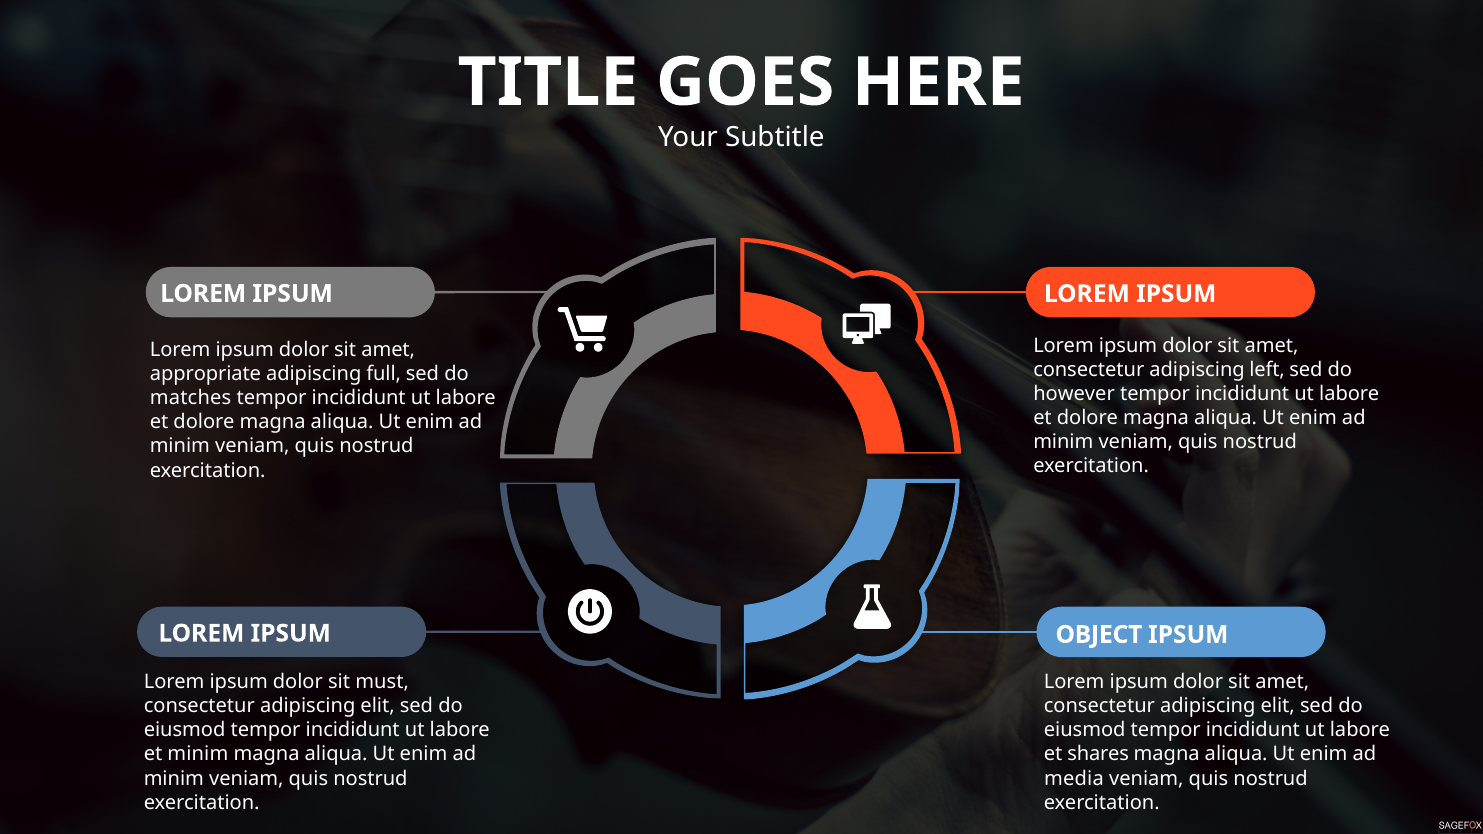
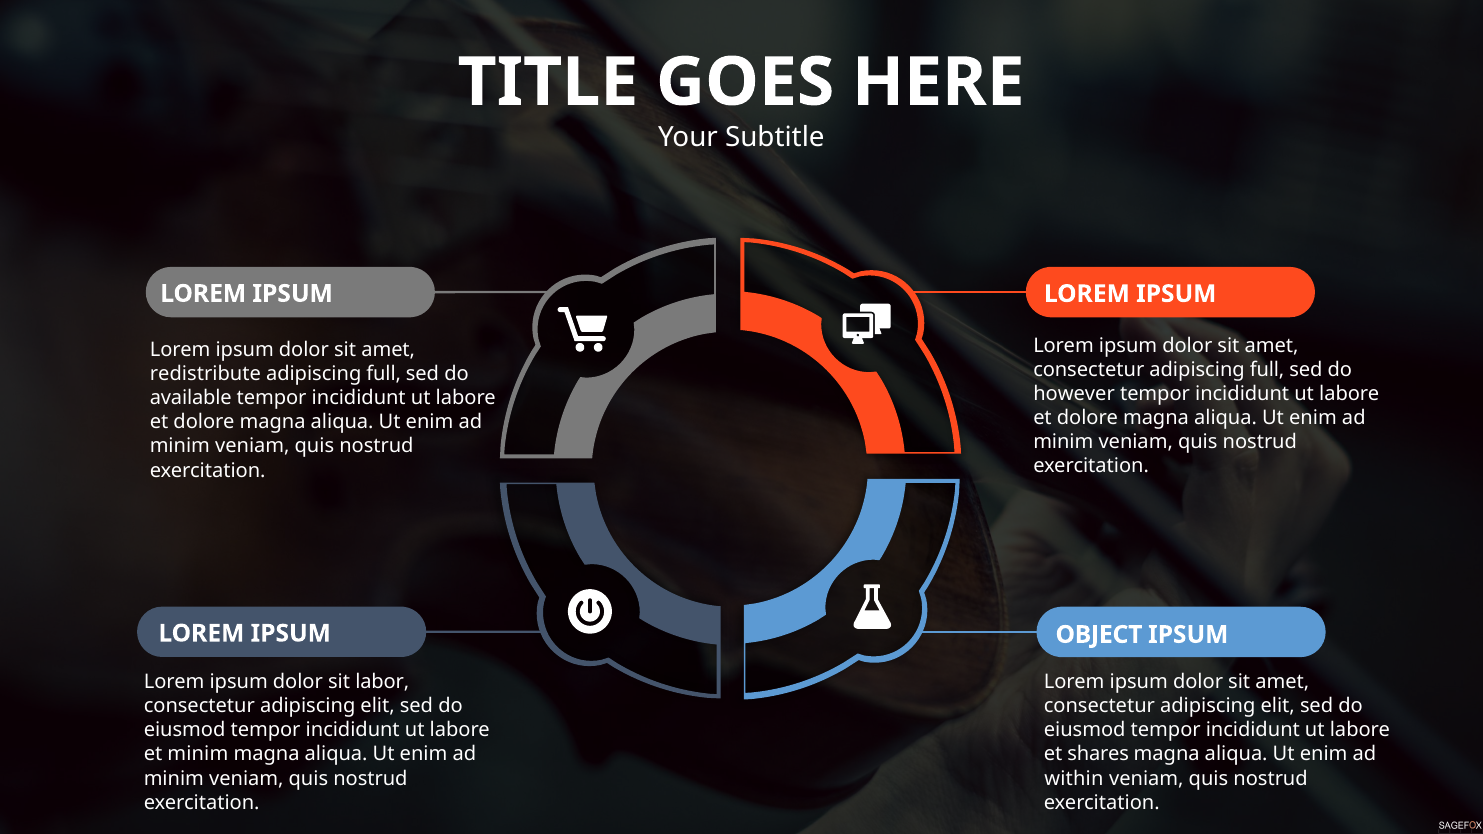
consectetur adipiscing left: left -> full
appropriate: appropriate -> redistribute
matches: matches -> available
must: must -> labor
media: media -> within
